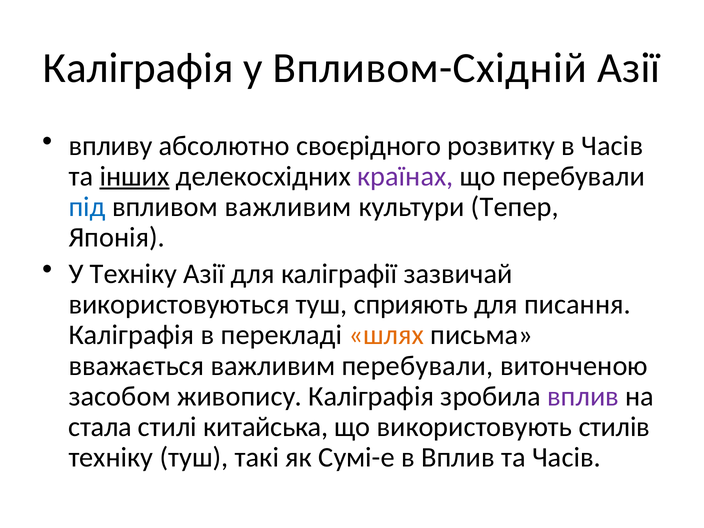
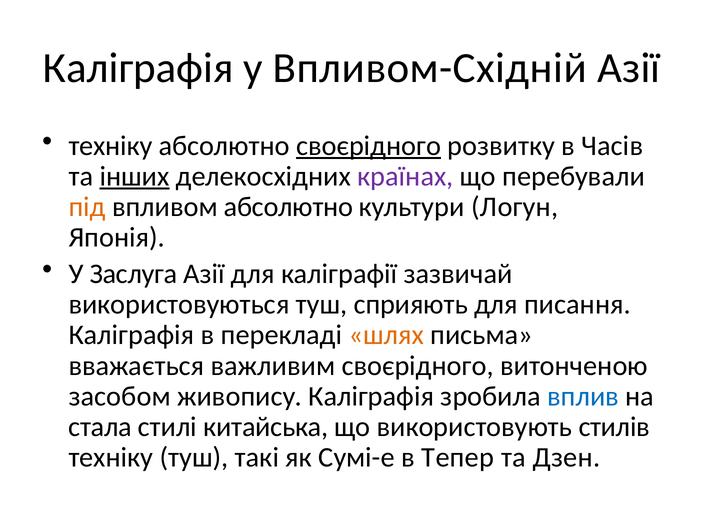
впливу at (111, 146): впливу -> техніку
своєрідного at (369, 146) underline: none -> present
під colour: blue -> orange
впливом важливим: важливим -> абсолютно
Тепер: Тепер -> Логун
У Техніку: Техніку -> Заслуга
важливим перебували: перебували -> своєрідного
вплив at (583, 396) colour: purple -> blue
в Вплив: Вплив -> Тепер
та Часів: Часів -> Дзен
